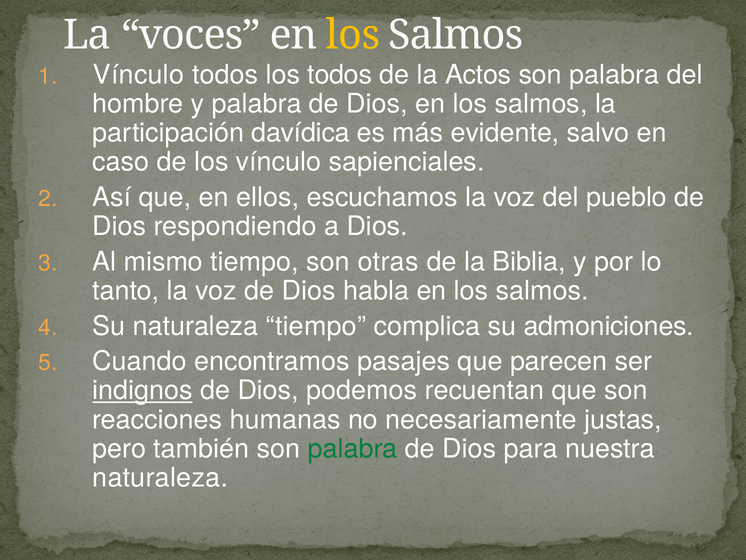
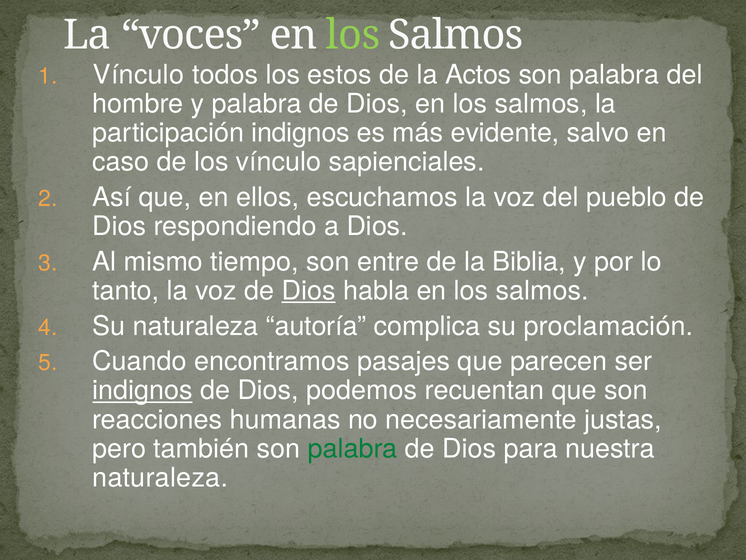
los at (353, 35) colour: yellow -> light green
los todos: todos -> estos
participación davídica: davídica -> indignos
otras: otras -> entre
Dios at (309, 291) underline: none -> present
naturaleza tiempo: tiempo -> autoría
admoniciones: admoniciones -> proclamación
